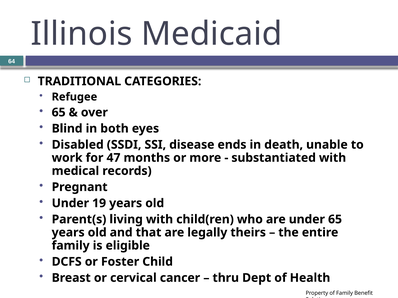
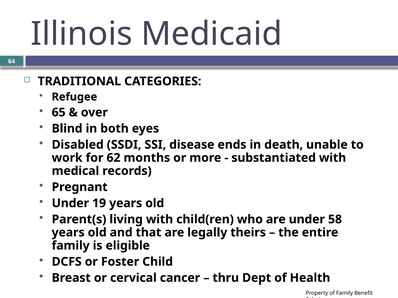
47: 47 -> 62
under 65: 65 -> 58
